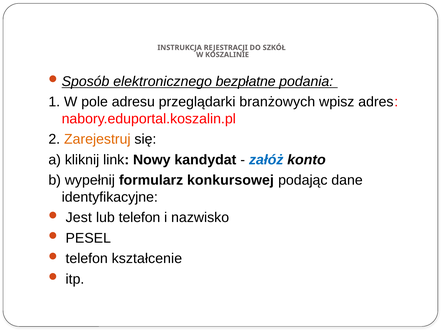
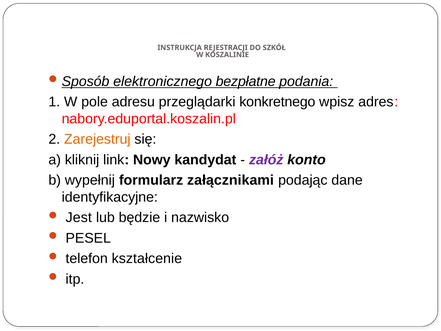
branżowych: branżowych -> konkretnego
załóż colour: blue -> purple
konkursowej: konkursowej -> załącznikami
lub telefon: telefon -> będzie
